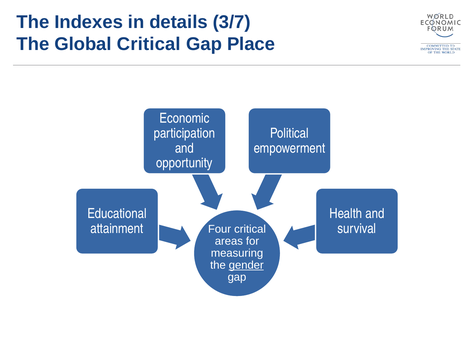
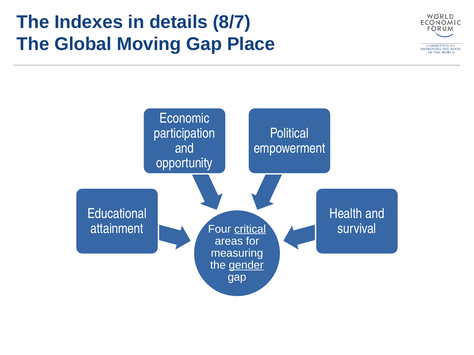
3/7: 3/7 -> 8/7
Global Critical: Critical -> Moving
critical at (250, 229) underline: none -> present
